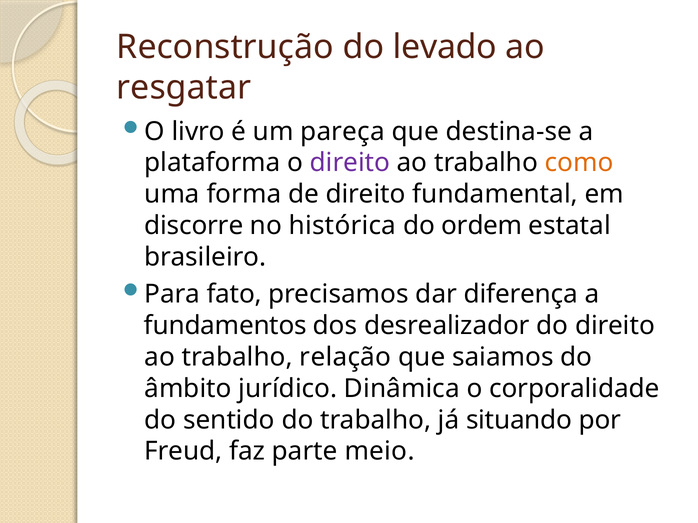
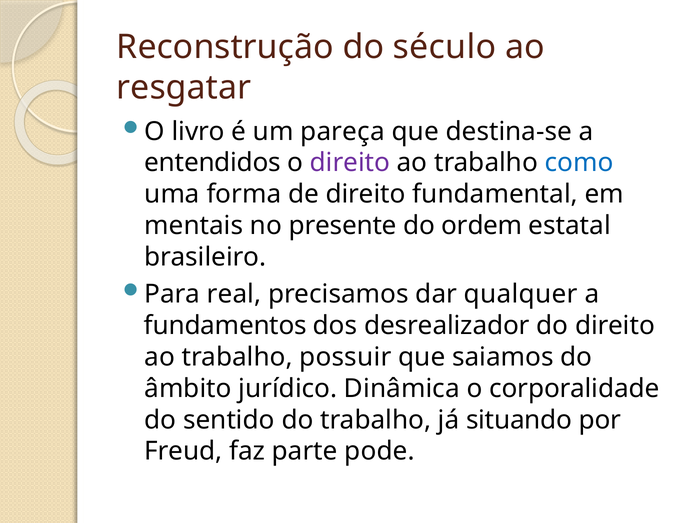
levado: levado -> século
plataforma: plataforma -> entendidos
como colour: orange -> blue
discorre: discorre -> mentais
histórica: histórica -> presente
fato: fato -> real
diferença: diferença -> qualquer
relação: relação -> possuir
meio: meio -> pode
